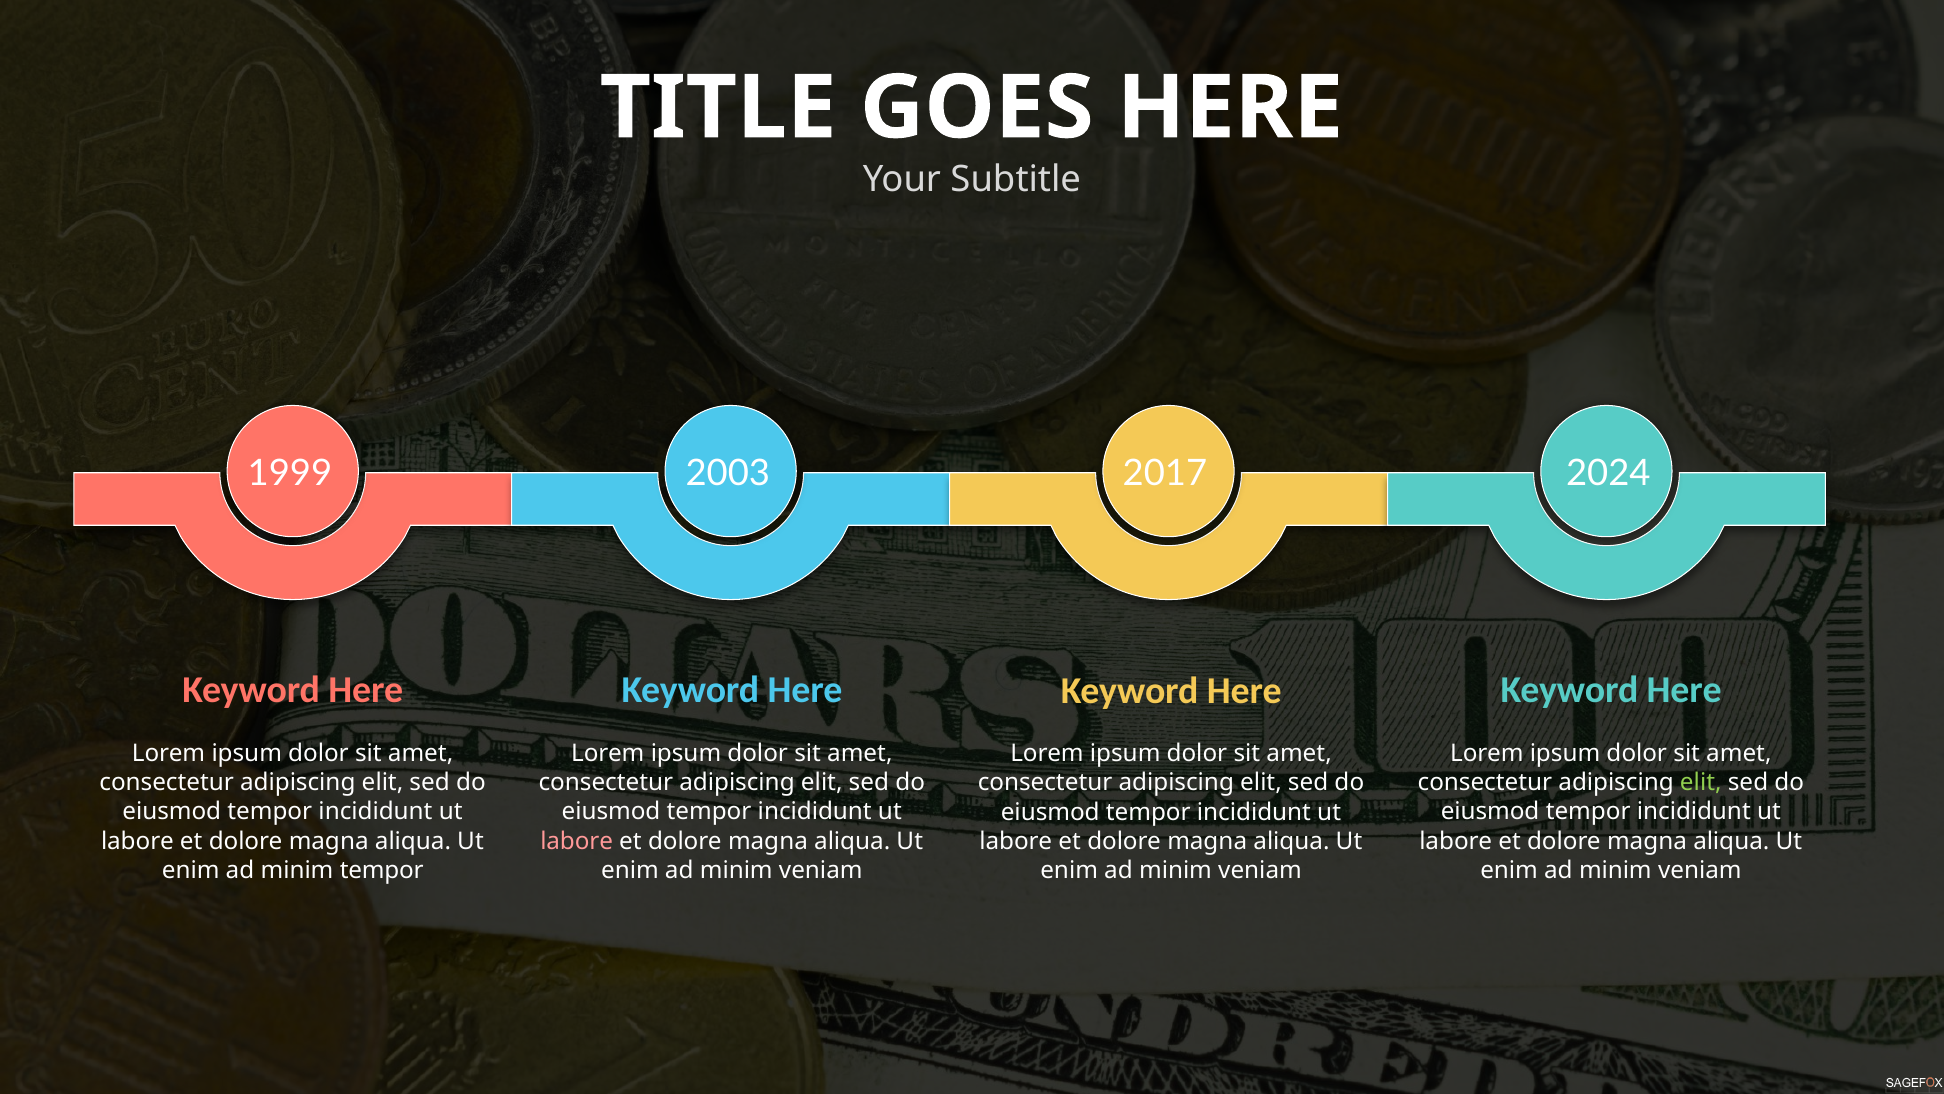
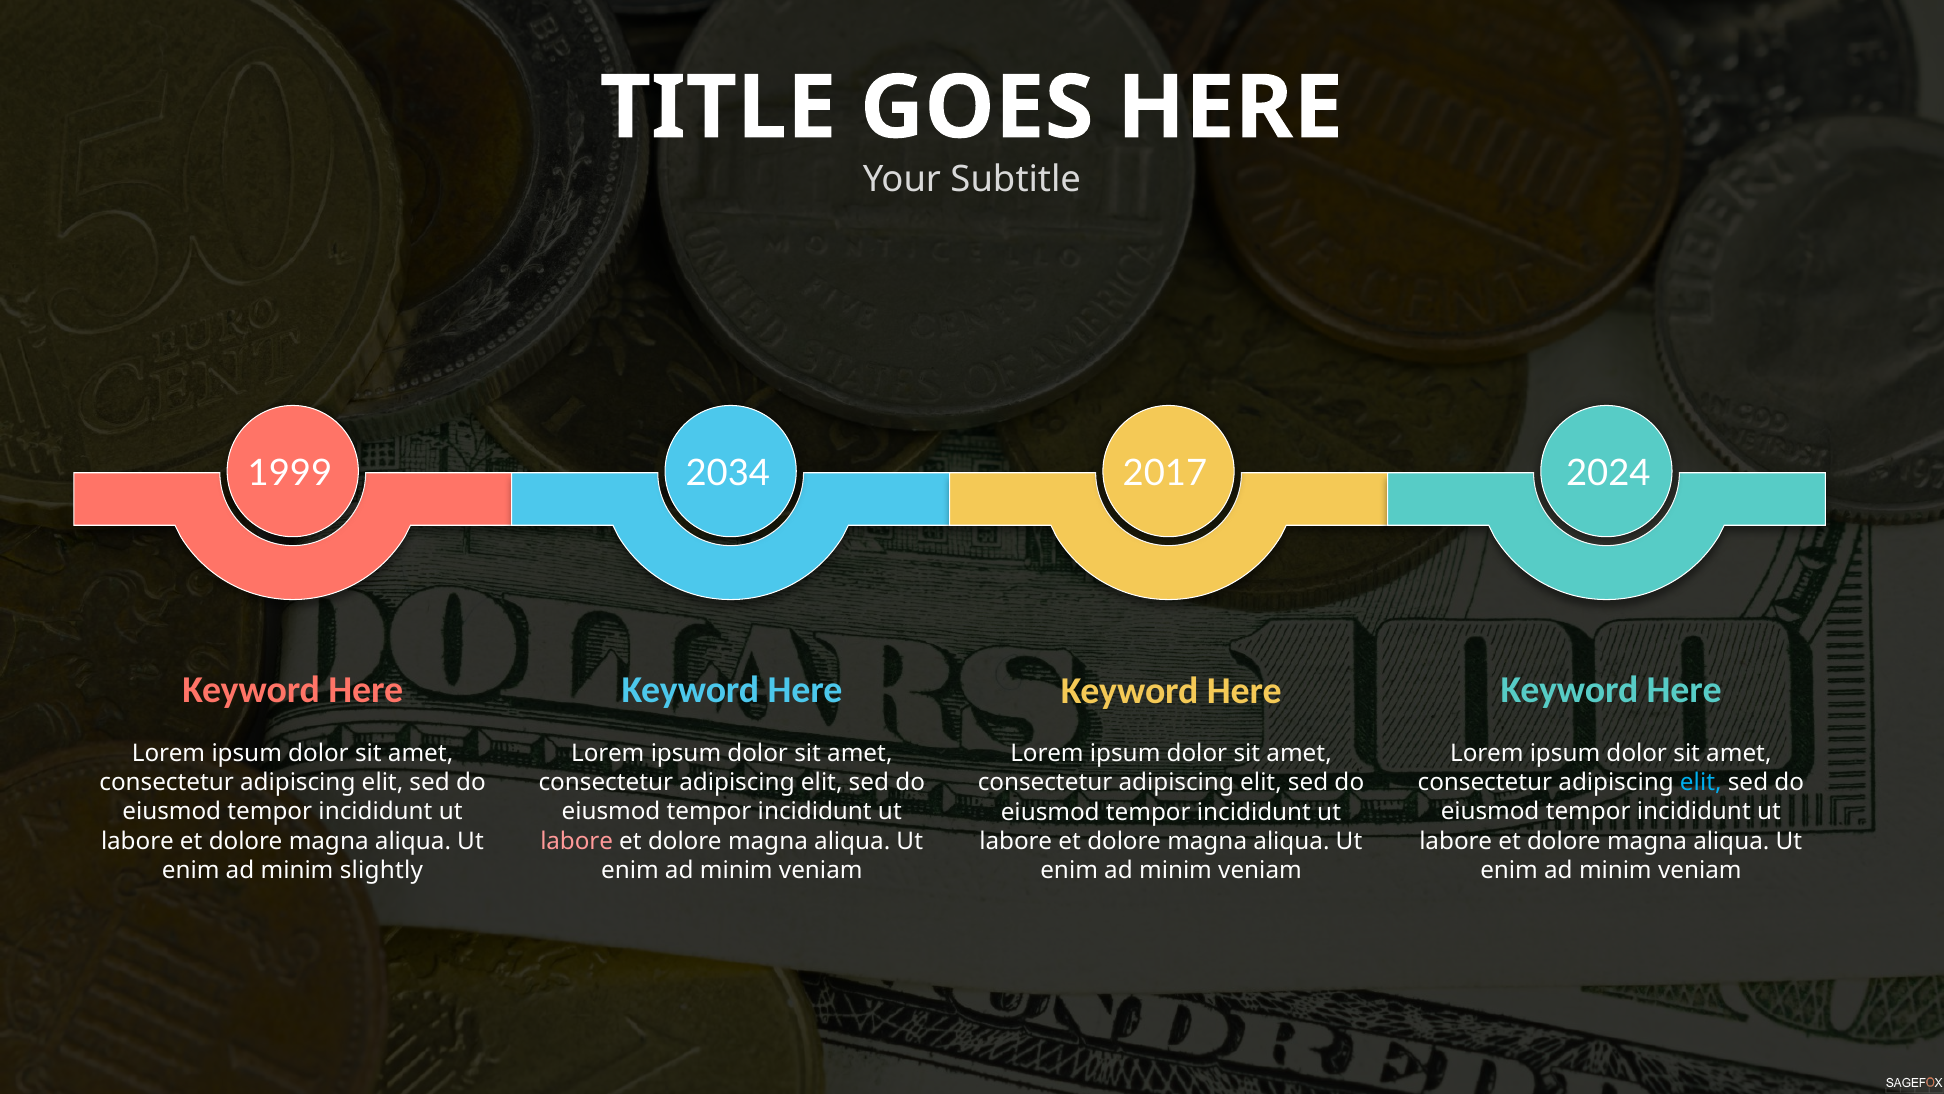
2003: 2003 -> 2034
elit at (1701, 782) colour: light green -> light blue
minim tempor: tempor -> slightly
